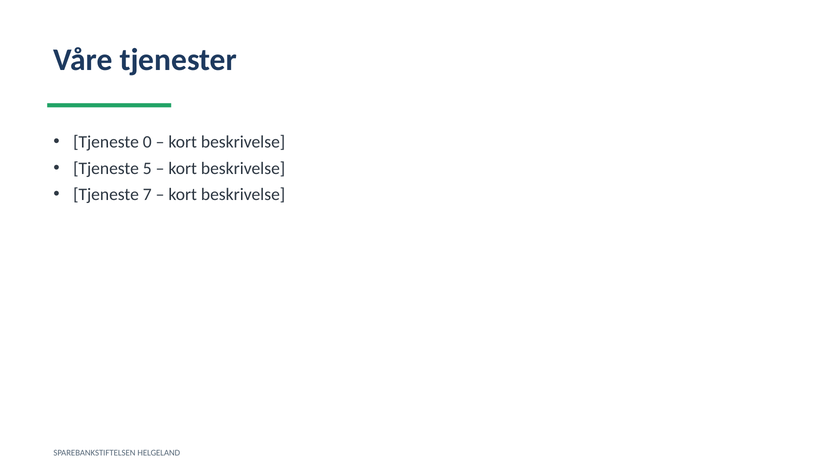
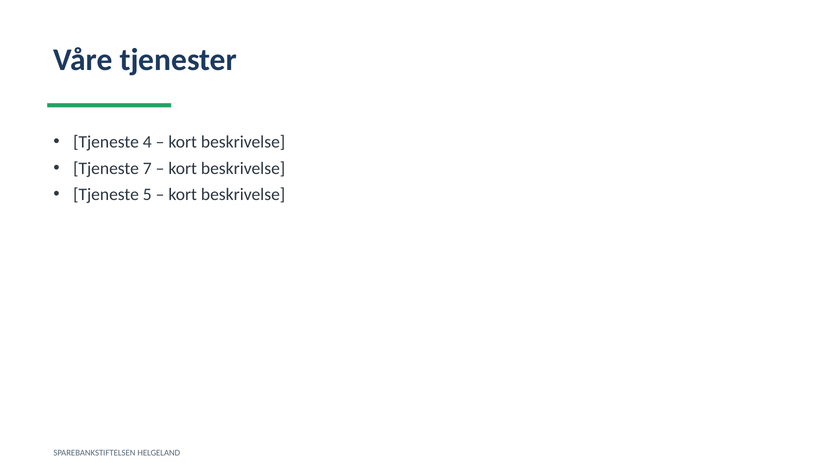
0: 0 -> 4
5: 5 -> 7
7: 7 -> 5
